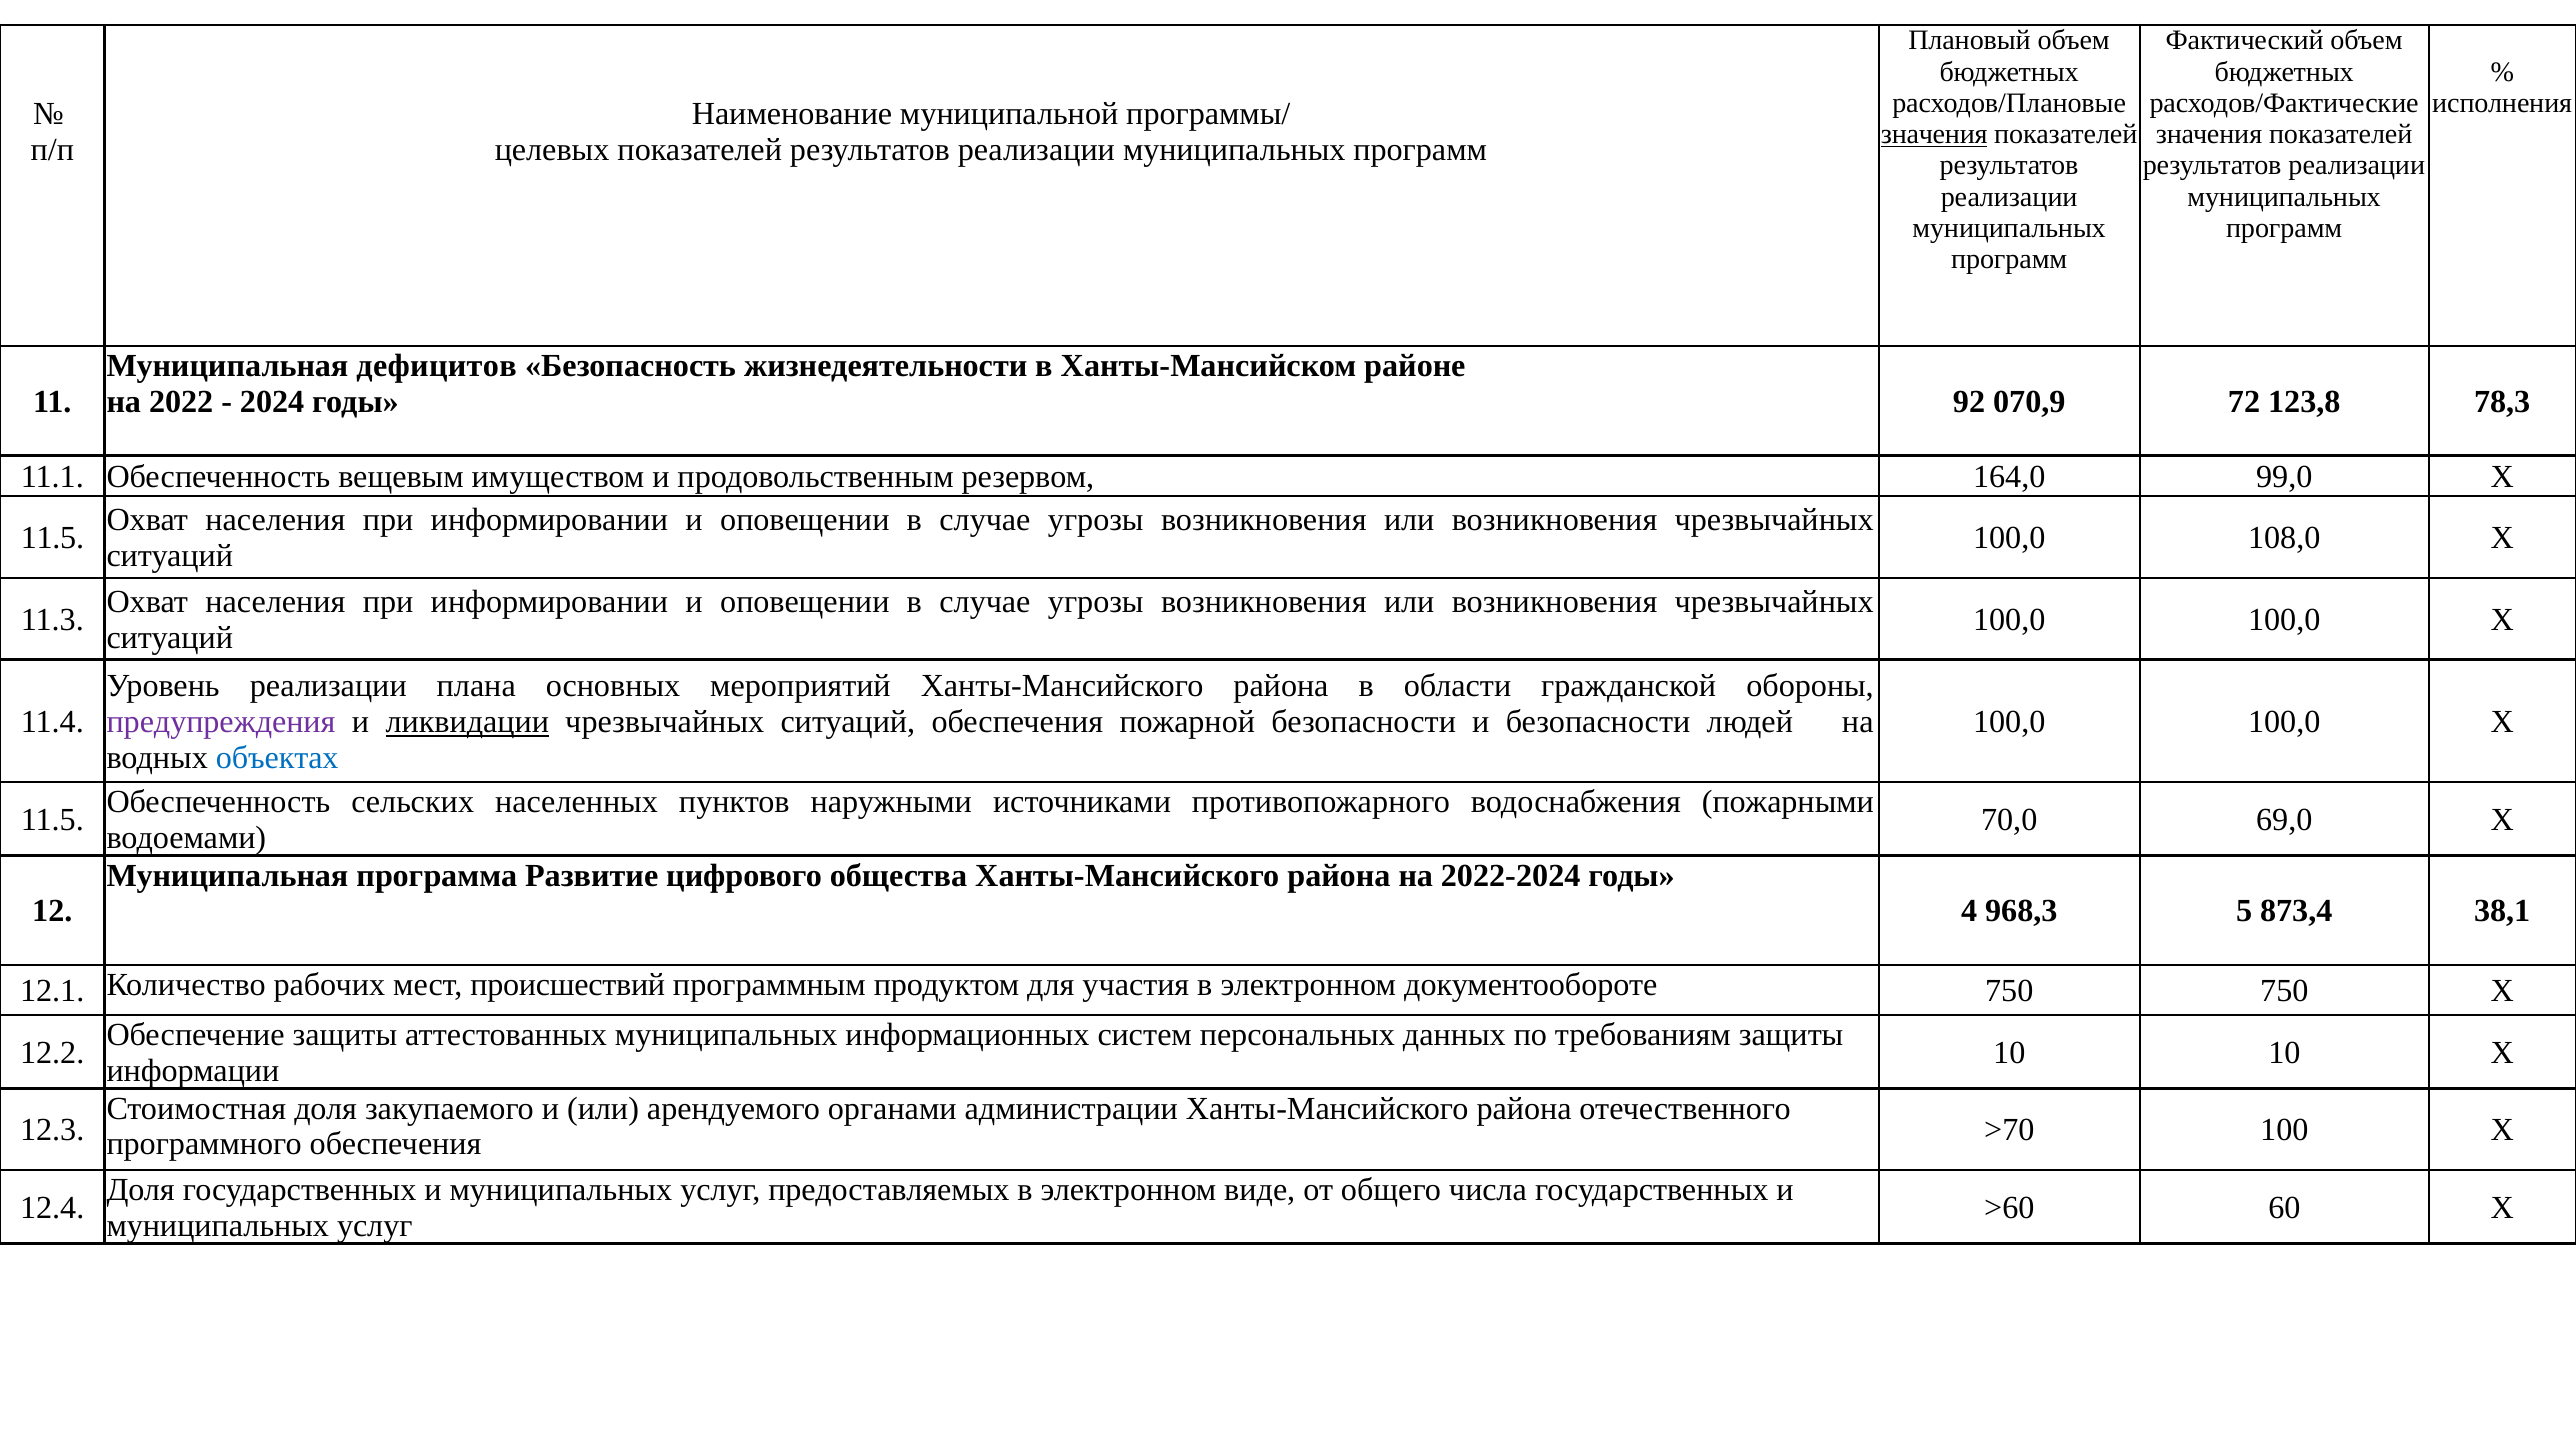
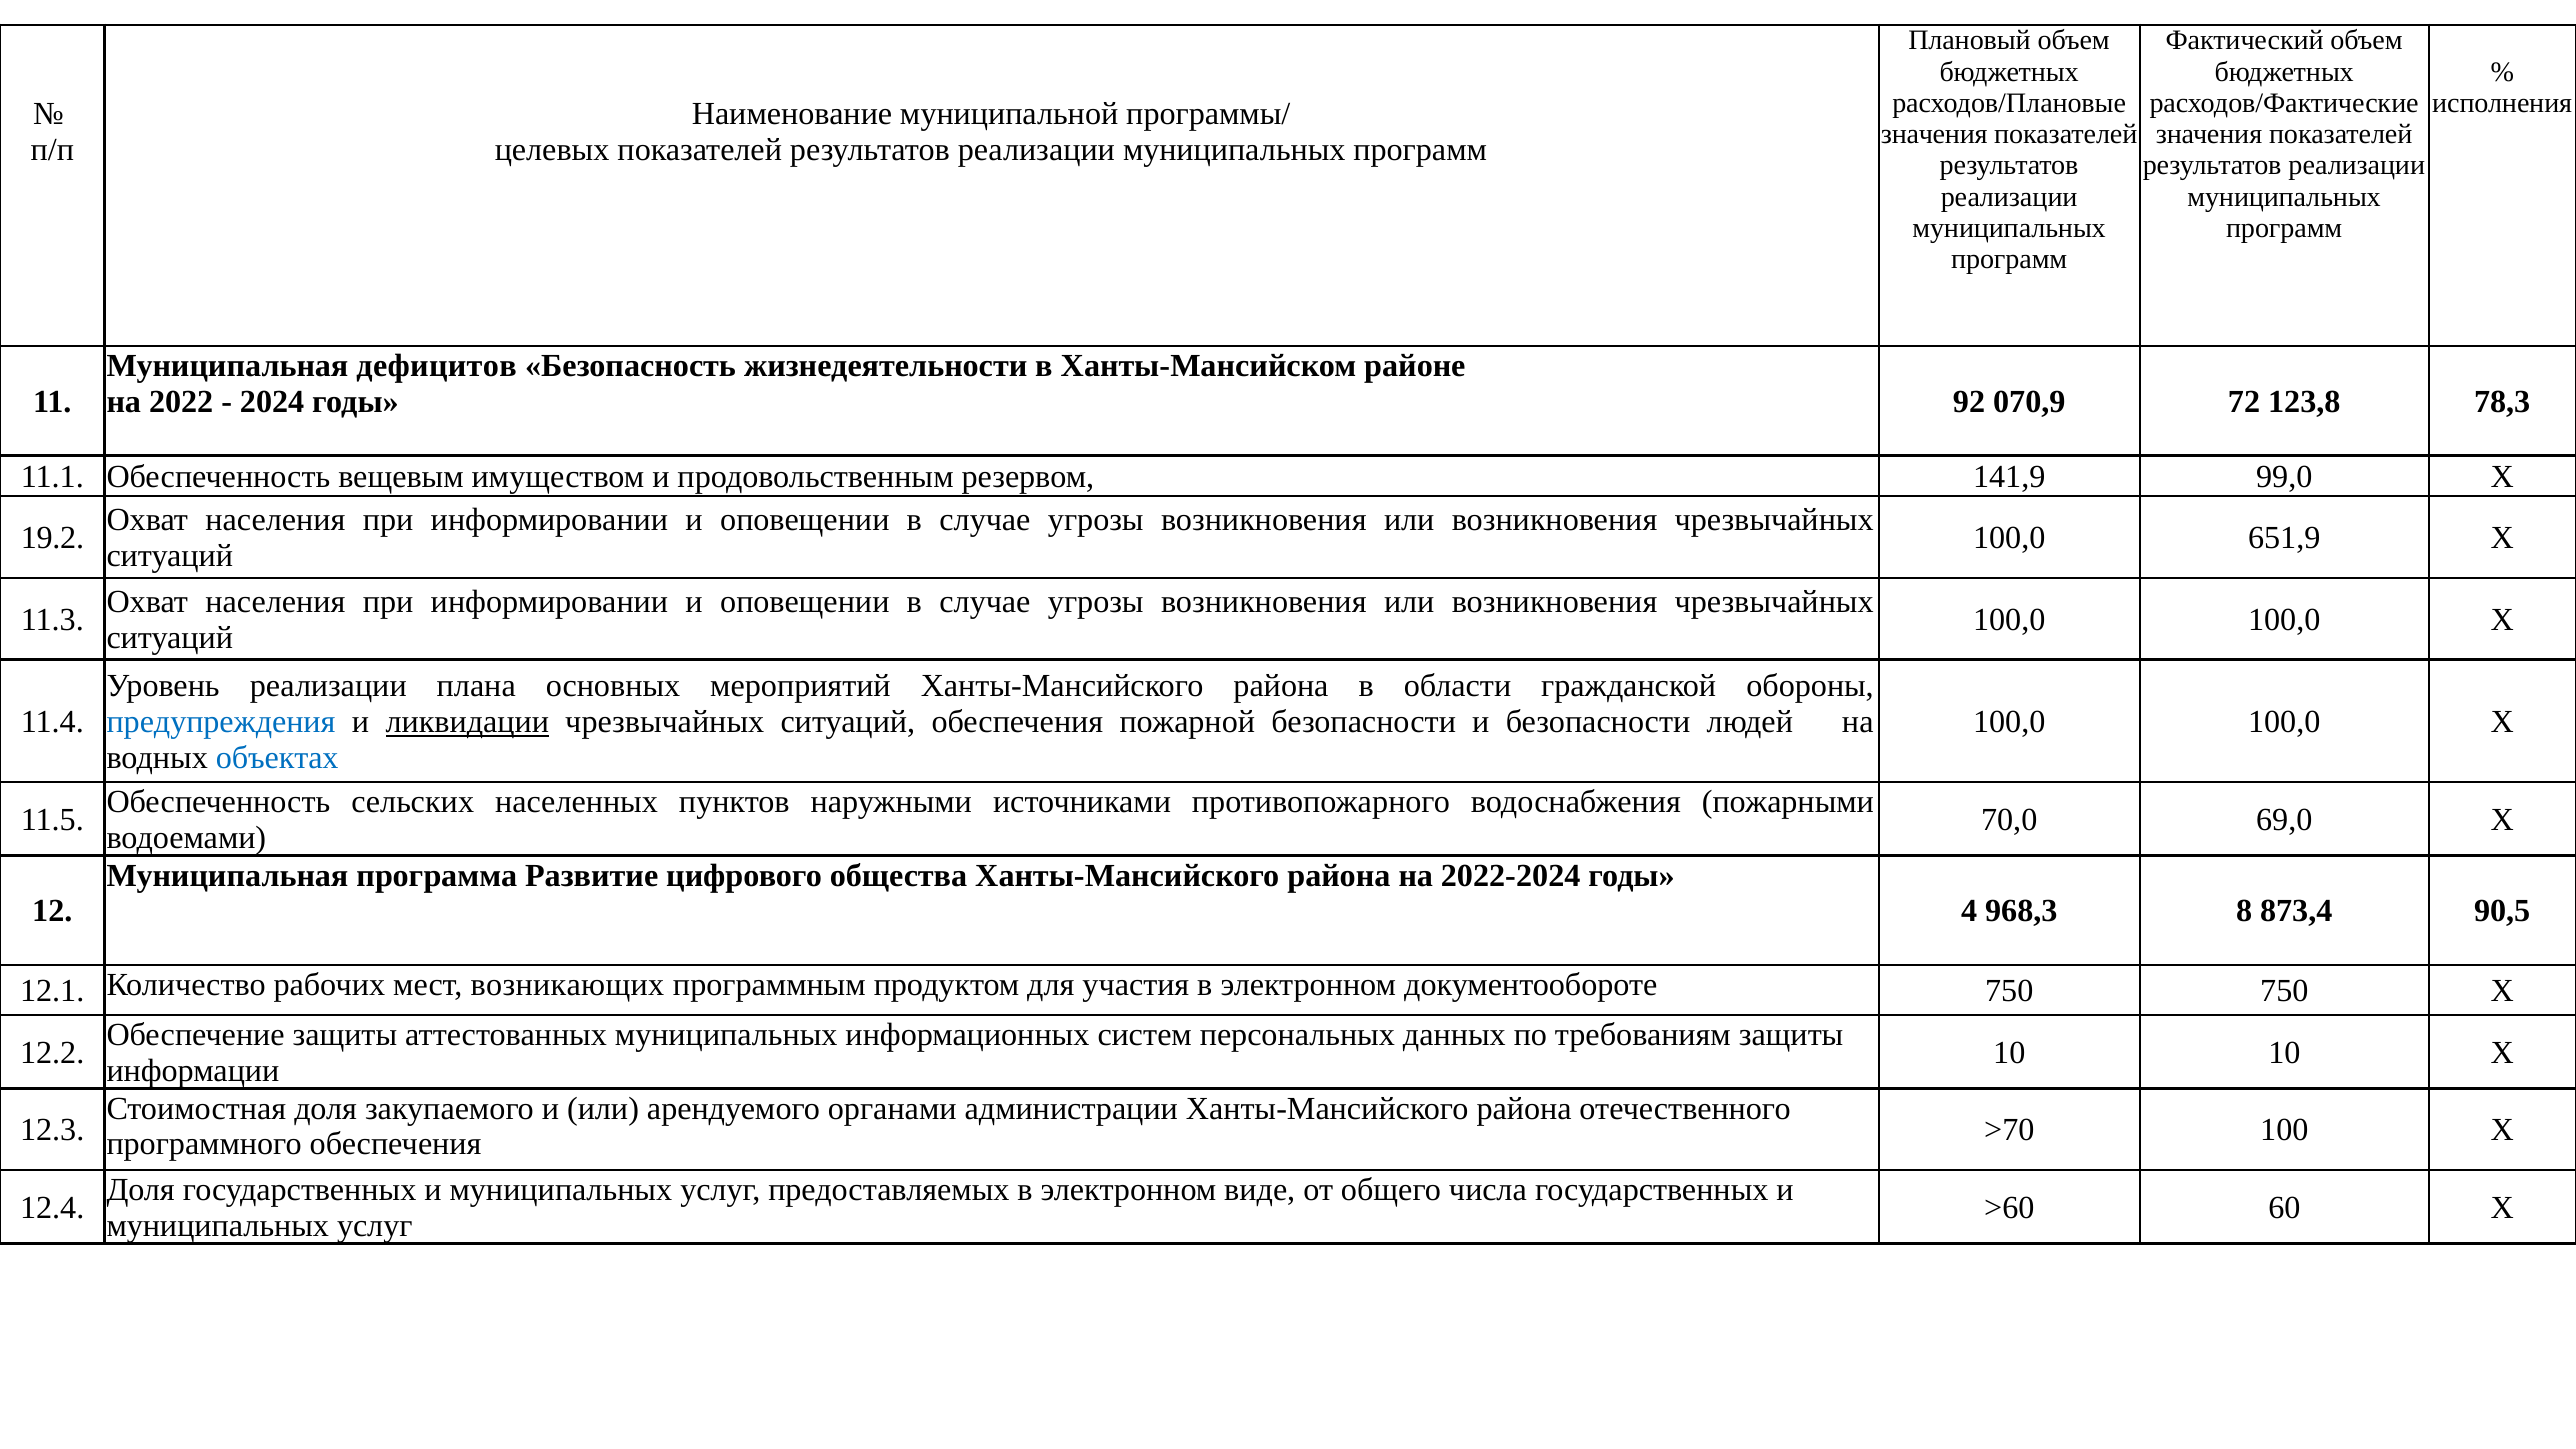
значения at (1934, 134) underline: present -> none
164,0: 164,0 -> 141,9
11.5 at (52, 538): 11.5 -> 19.2
108,0: 108,0 -> 651,9
предупреждения colour: purple -> blue
5: 5 -> 8
38,1: 38,1 -> 90,5
происшествий: происшествий -> возникающих
